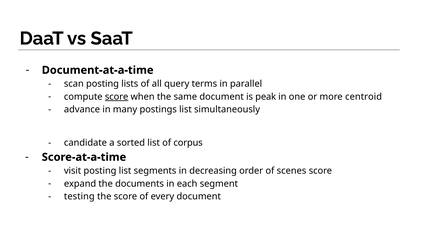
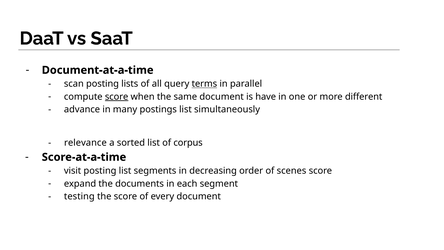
terms underline: none -> present
peak: peak -> have
centroid: centroid -> different
candidate: candidate -> relevance
